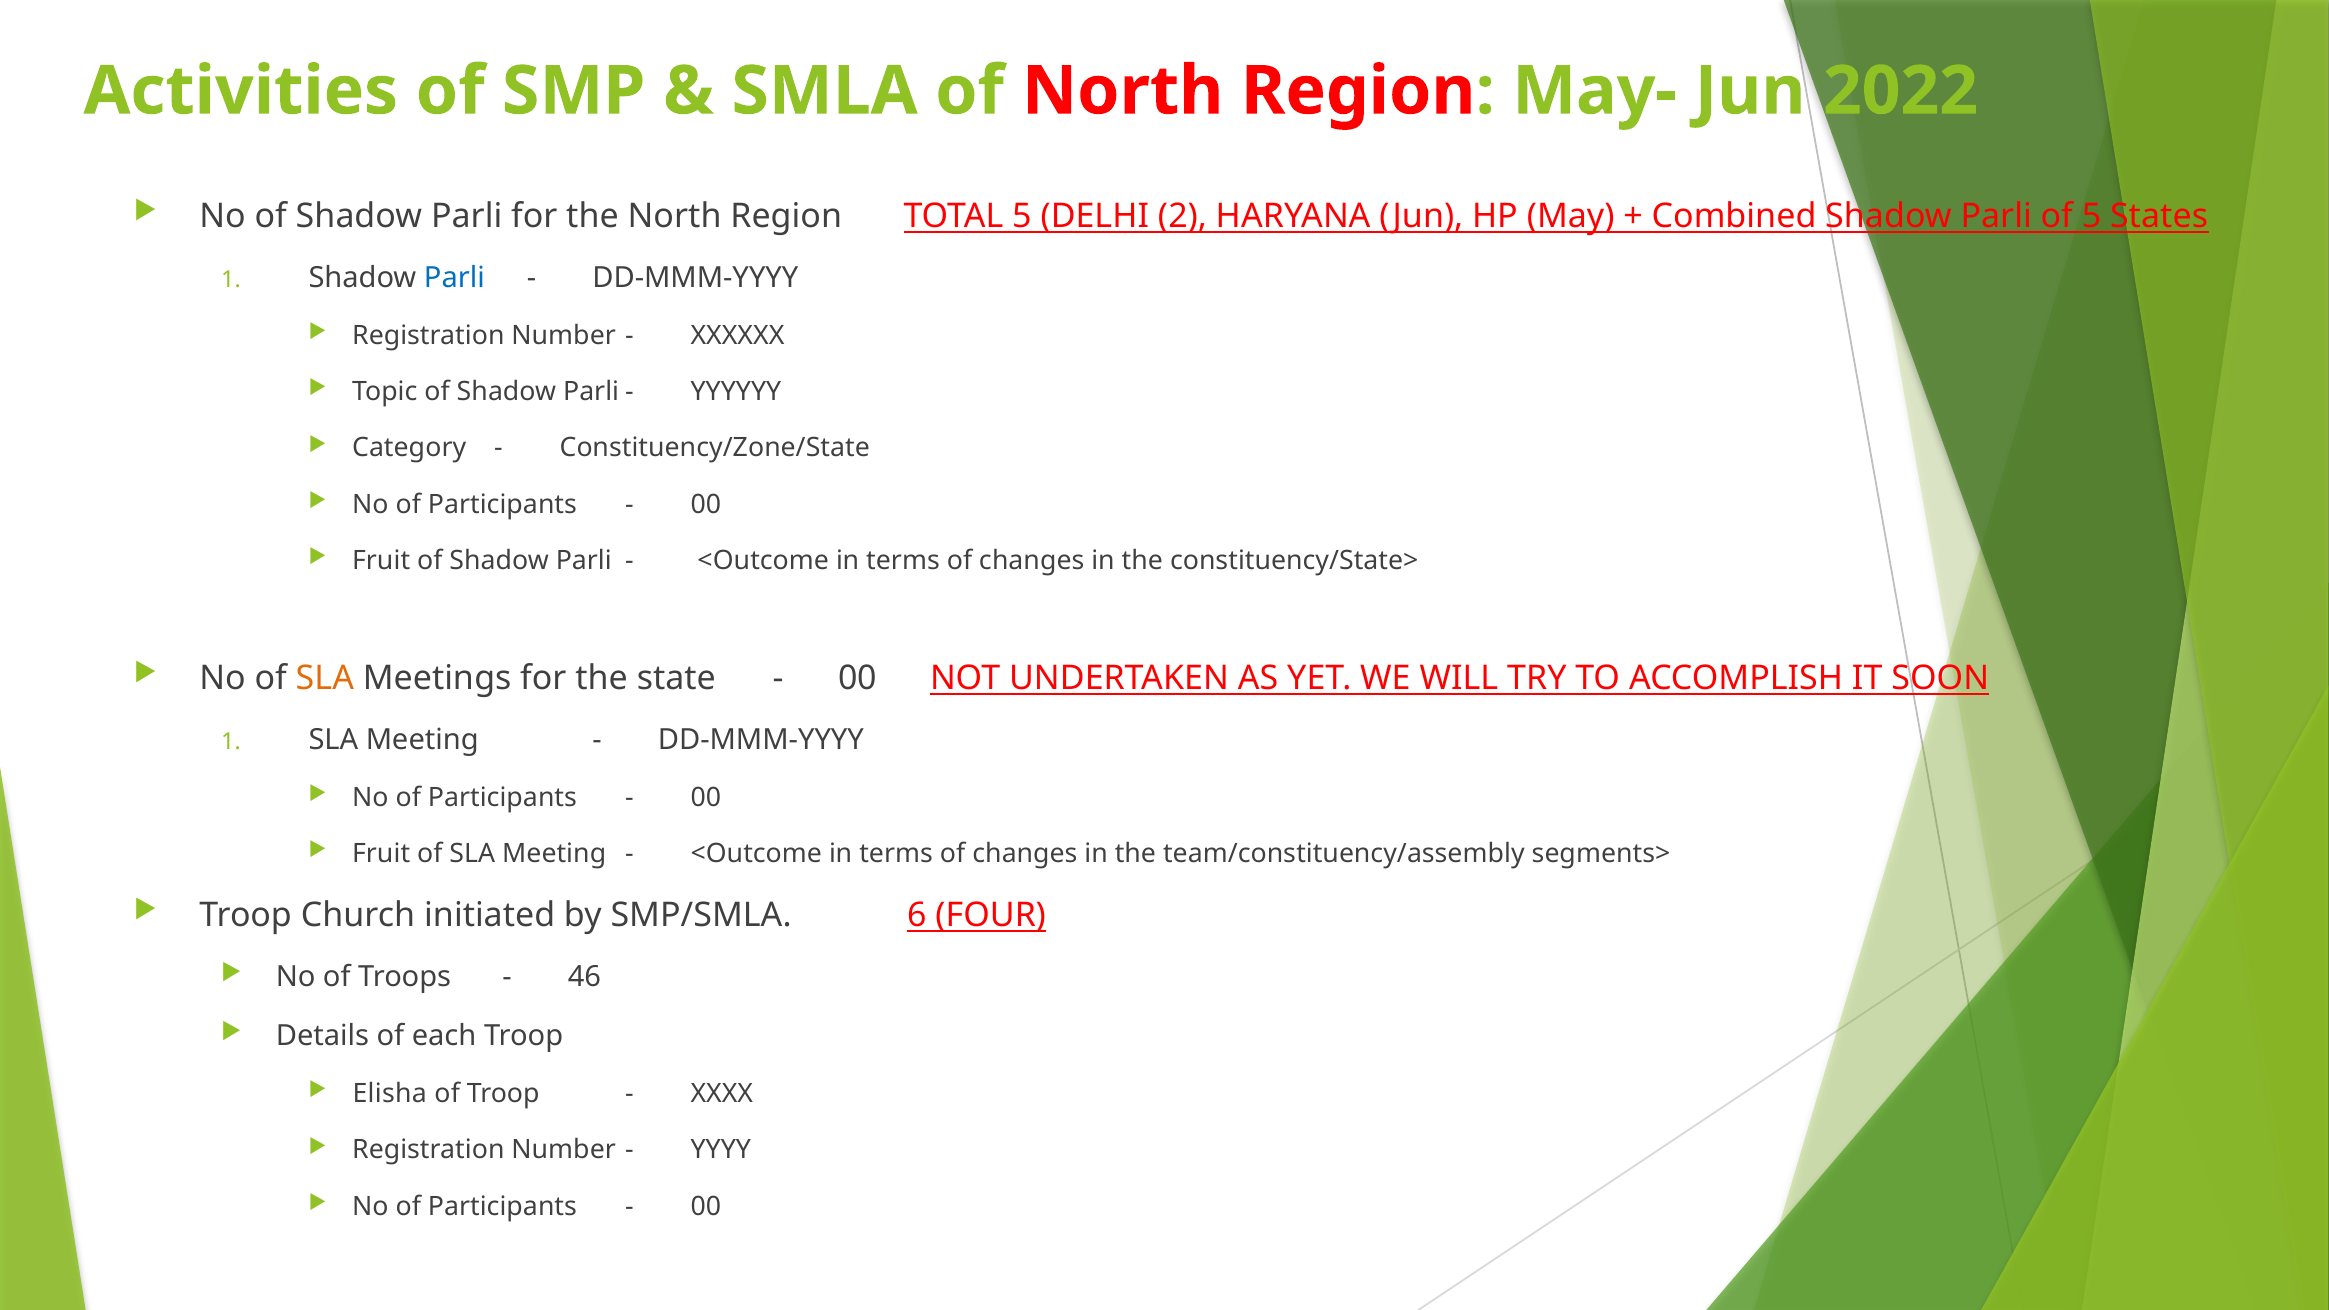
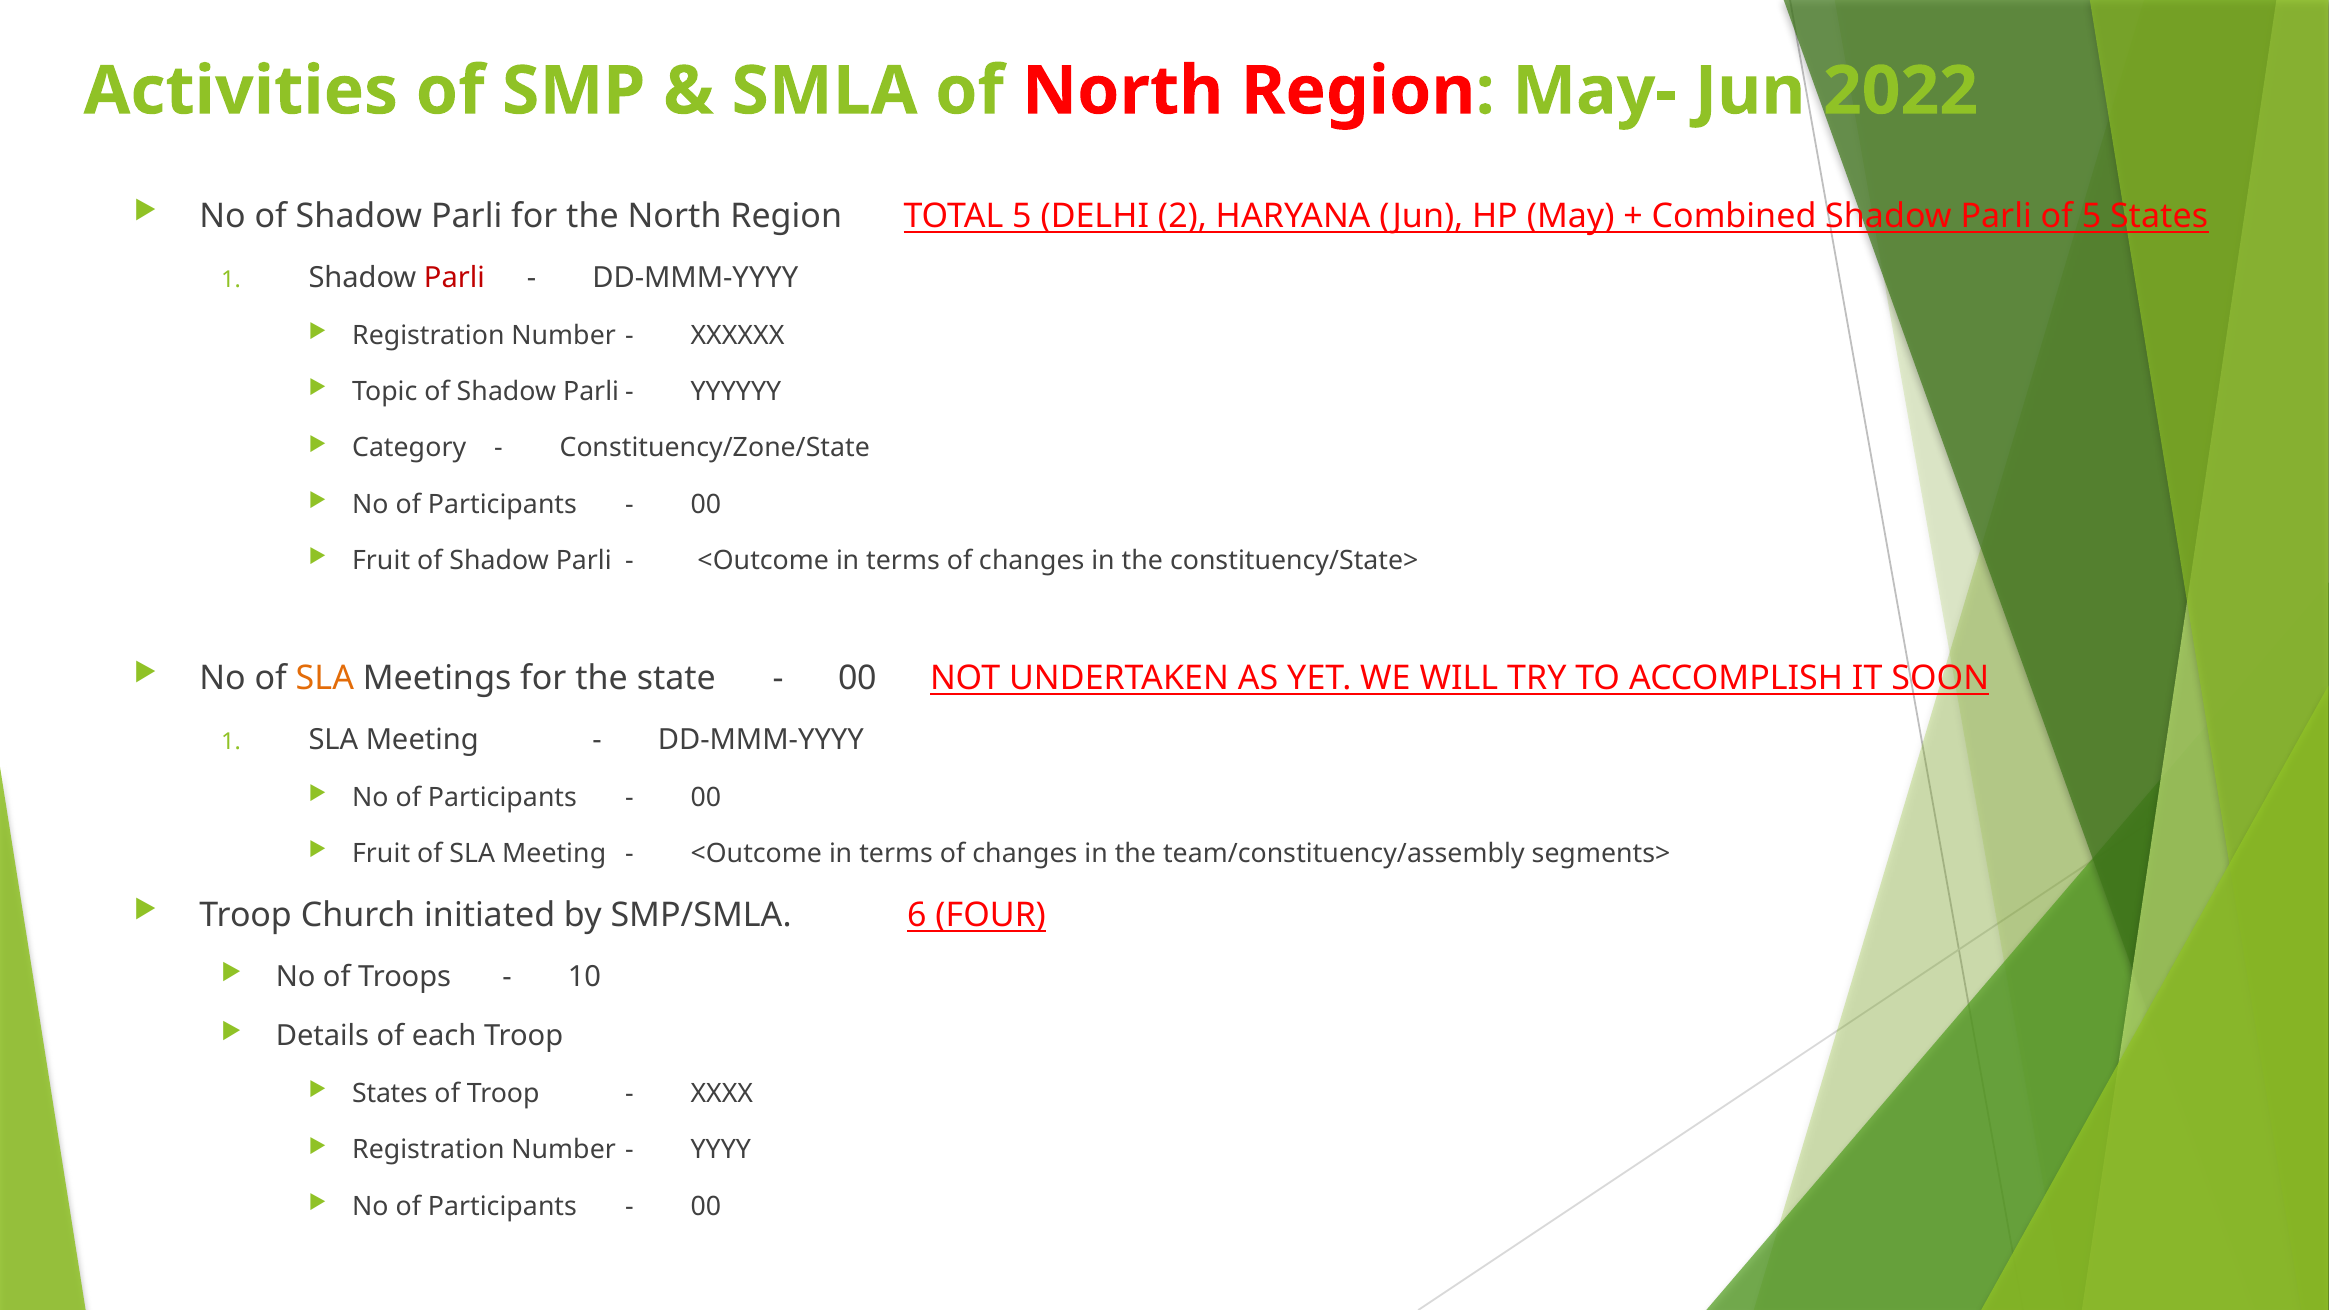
Parli at (454, 278) colour: blue -> red
46: 46 -> 10
Elisha at (390, 1094): Elisha -> States
